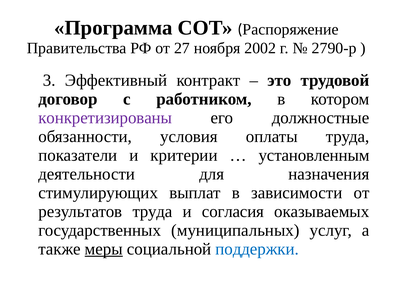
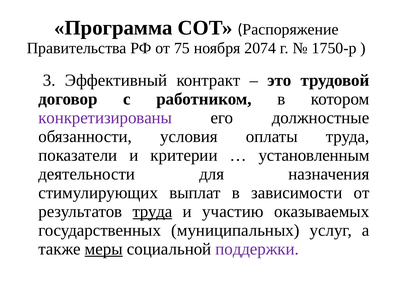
27: 27 -> 75
2002: 2002 -> 2074
2790-р: 2790-р -> 1750-р
труда at (153, 211) underline: none -> present
согласия: согласия -> участию
поддержки colour: blue -> purple
